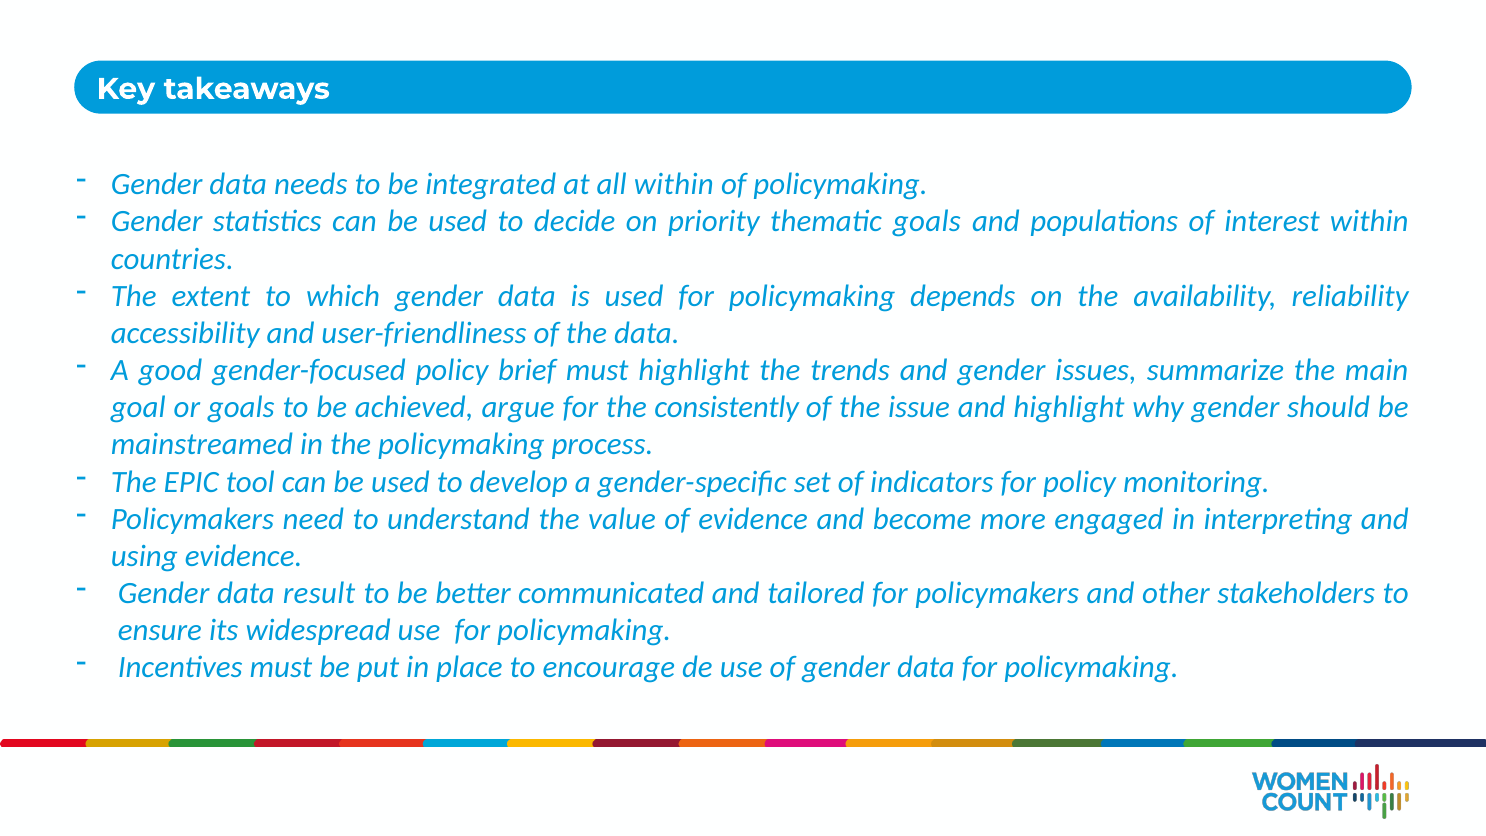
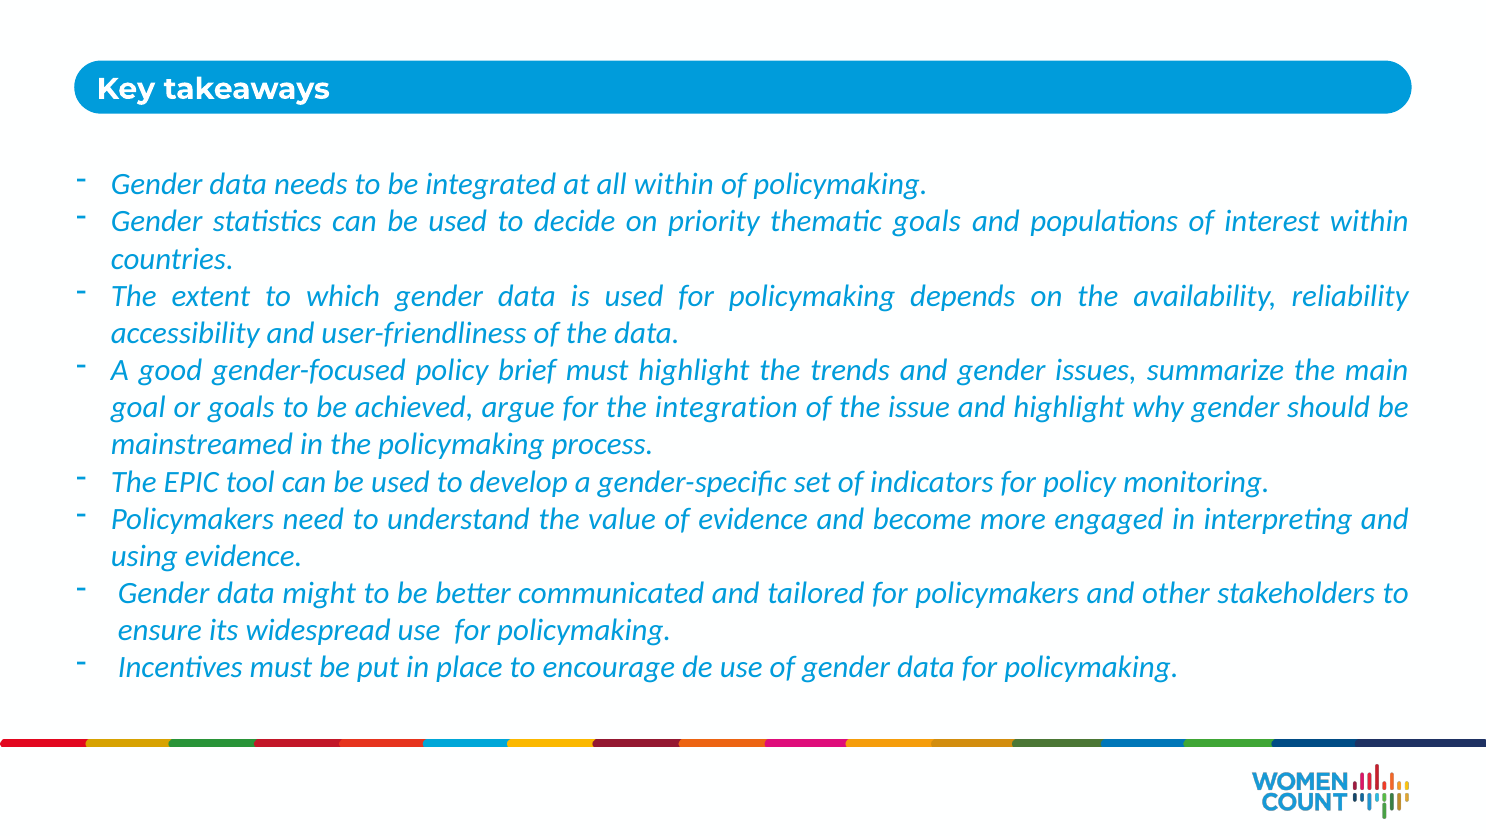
consistently: consistently -> integration
result: result -> might
